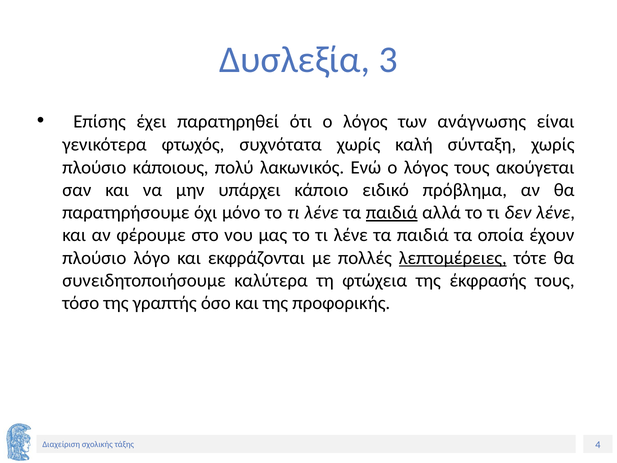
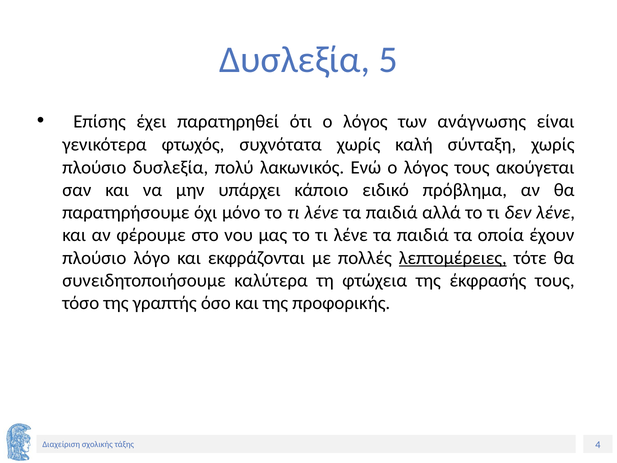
3: 3 -> 5
πλούσιο κάποιους: κάποιους -> δυσλεξία
παιδιά at (392, 212) underline: present -> none
